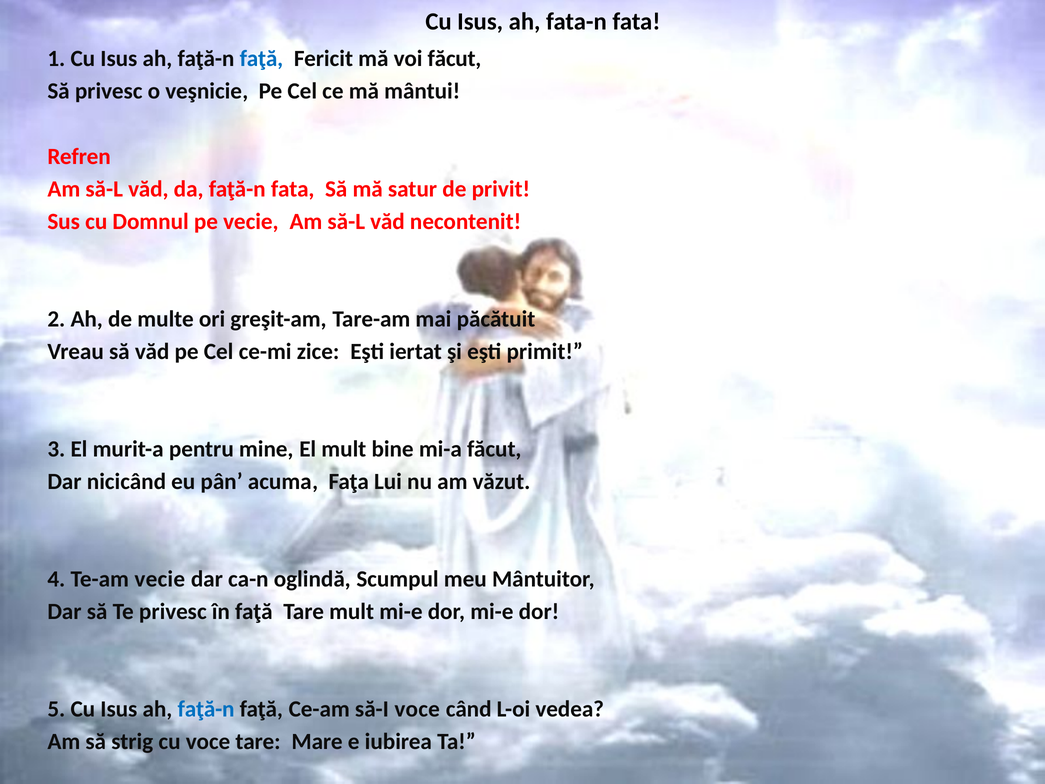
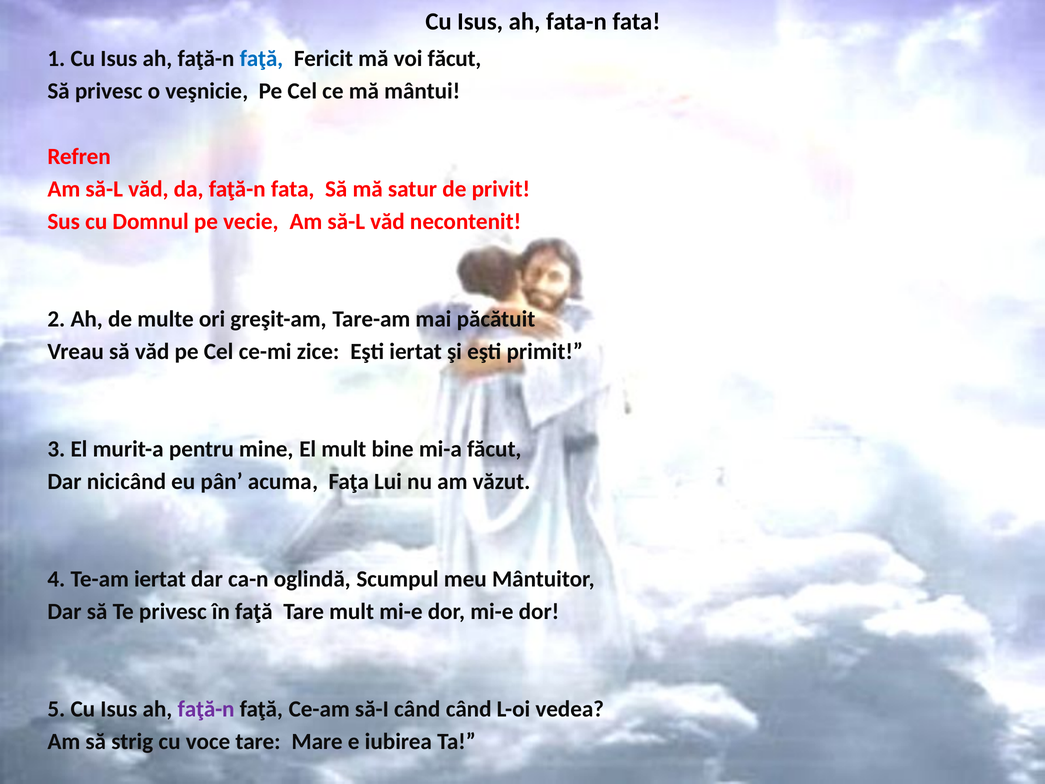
Te-am vecie: vecie -> iertat
faţă-n at (206, 709) colour: blue -> purple
să-I voce: voce -> când
